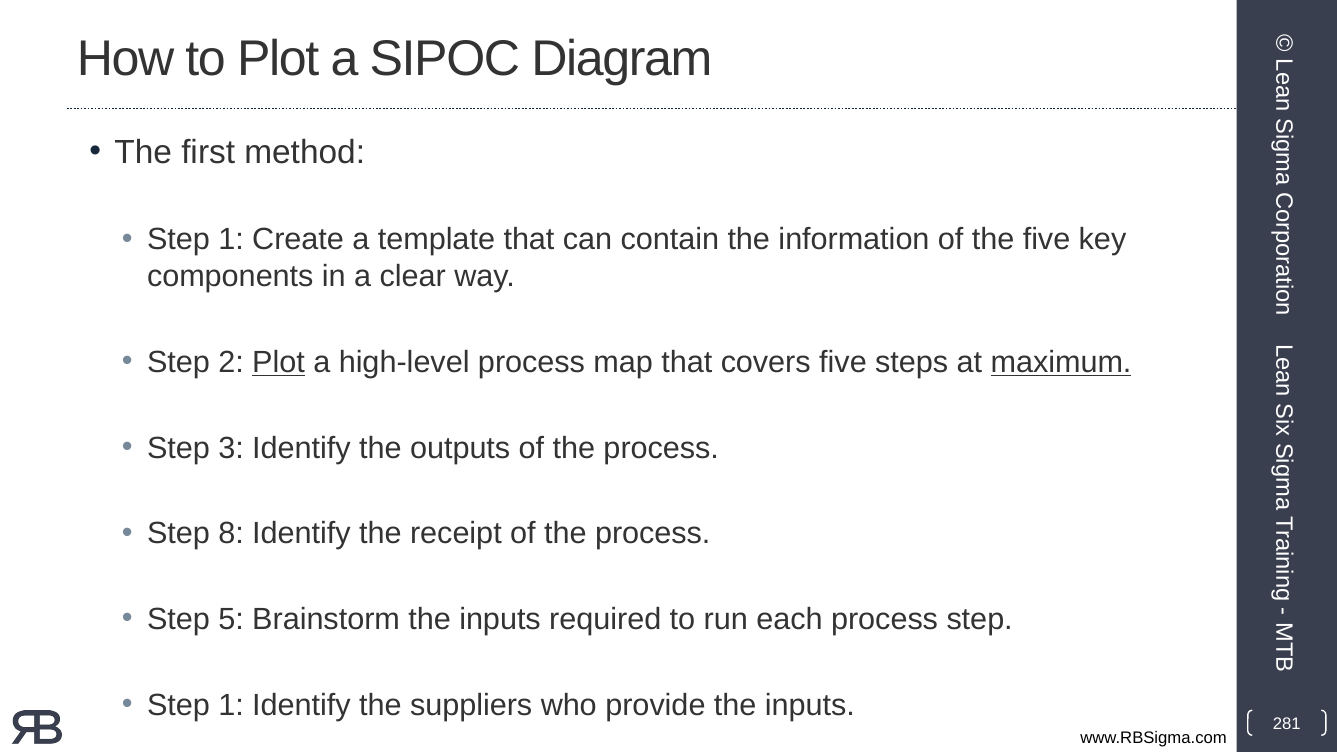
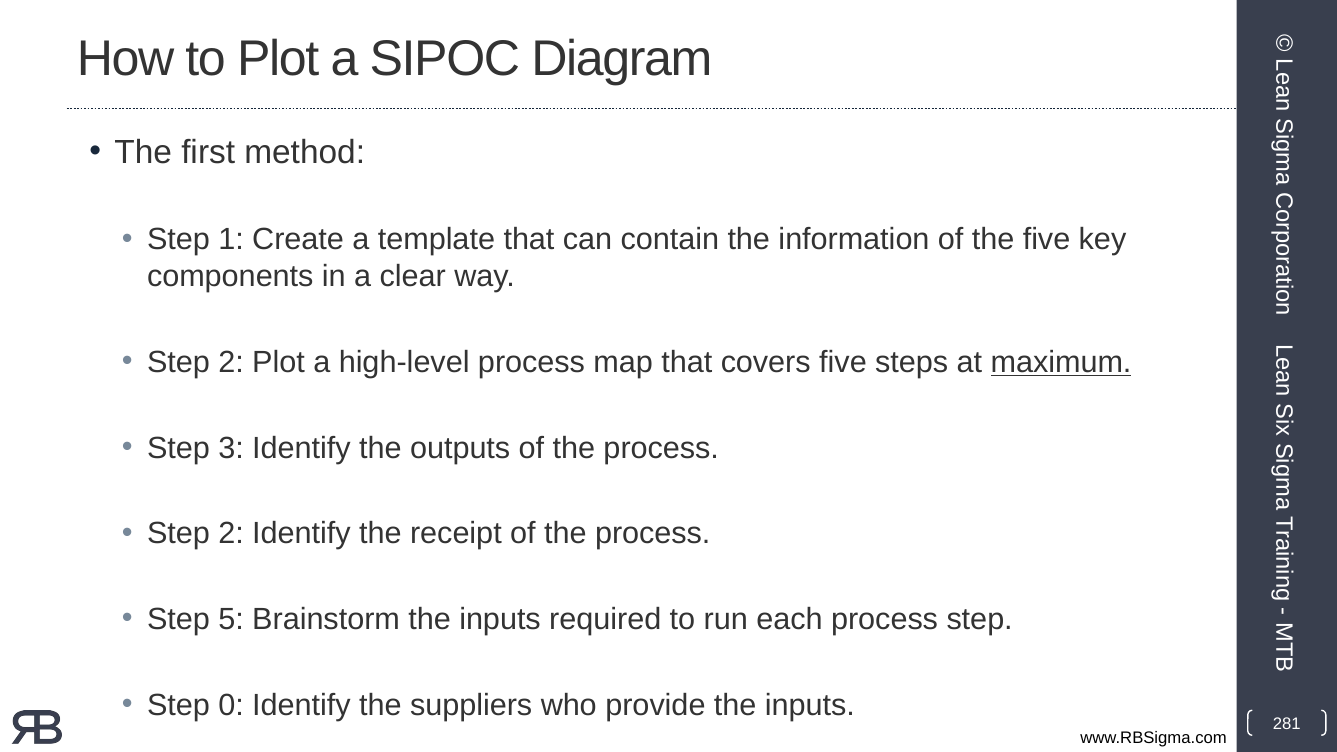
Plot at (279, 362) underline: present -> none
8 at (231, 534): 8 -> 2
1 at (231, 705): 1 -> 0
